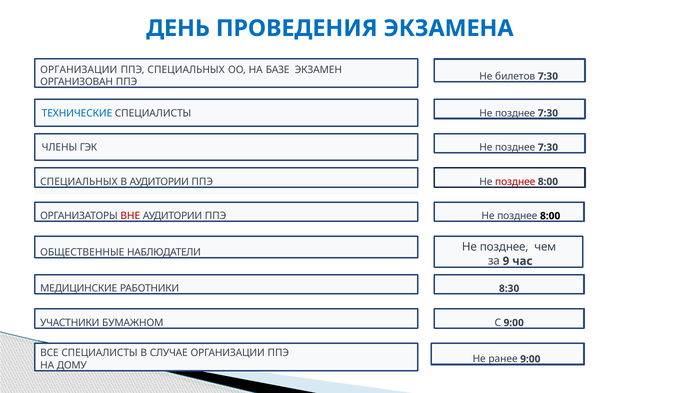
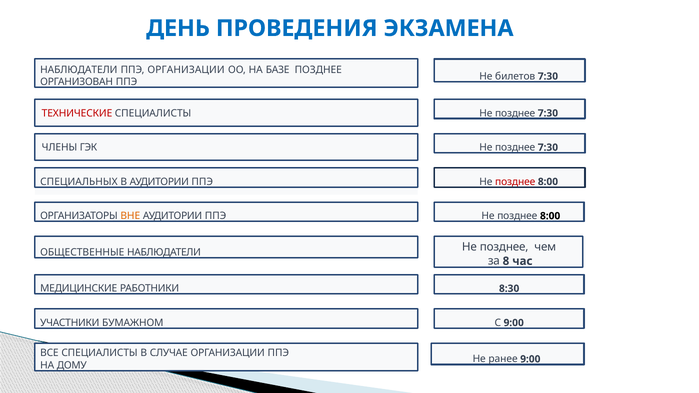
ОРГАНИЗАЦИИ at (79, 70): ОРГАНИЗАЦИИ -> НАБЛЮДАТЕЛИ
ППЭ СПЕЦИАЛЬНЫХ: СПЕЦИАЛЬНЫХ -> ОРГАНИЗАЦИИ
БАЗЕ ЭКЗАМЕН: ЭКЗАМЕН -> ПОЗДНЕЕ
ТЕХНИЧЕСКИЕ colour: blue -> red
ВНЕ colour: red -> orange
9: 9 -> 8
